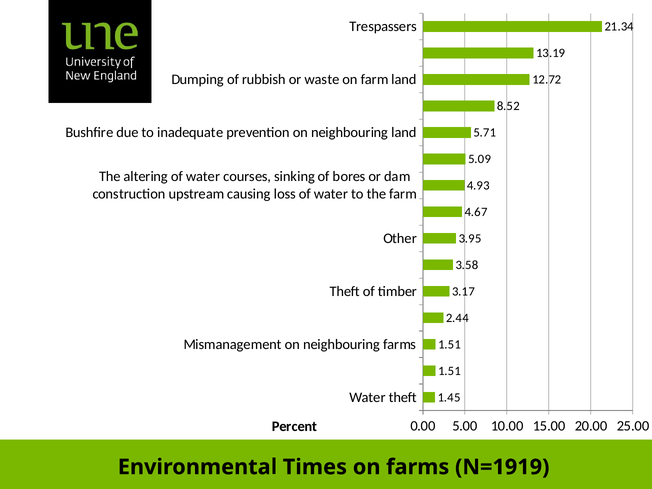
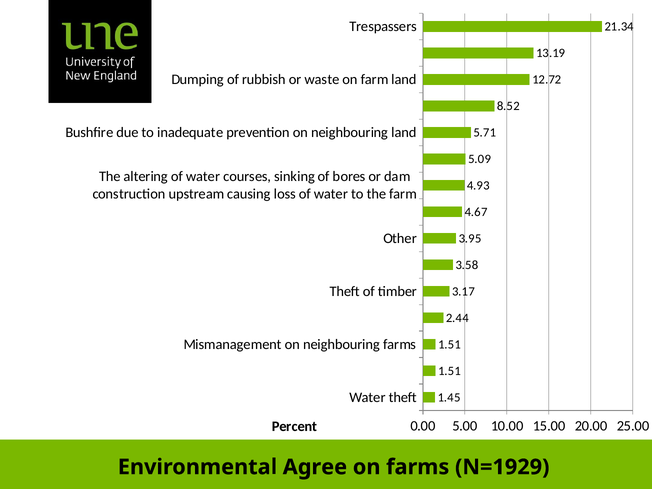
Times: Times -> Agree
N=1919: N=1919 -> N=1929
